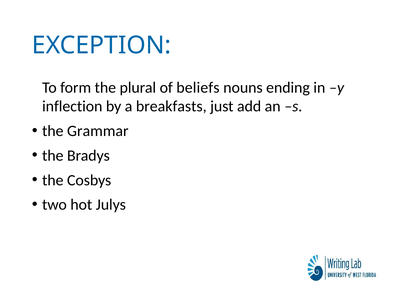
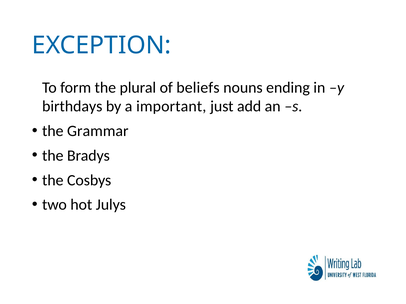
inflection: inflection -> birthdays
breakfasts: breakfasts -> important
